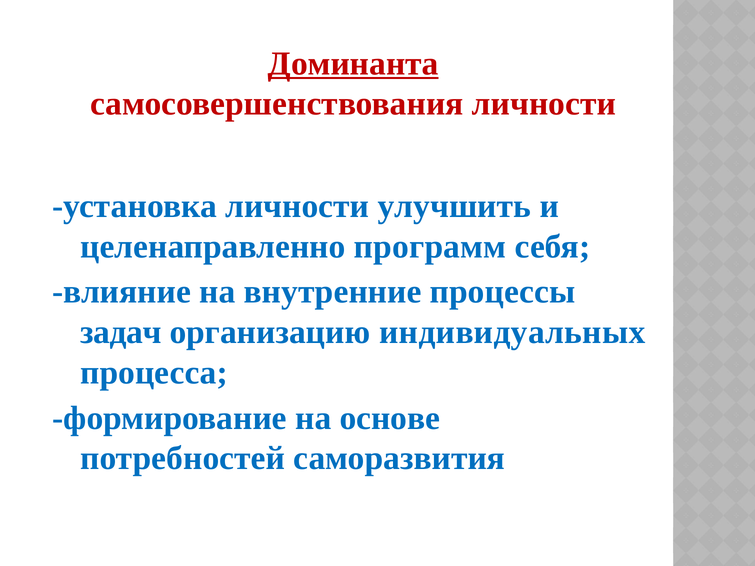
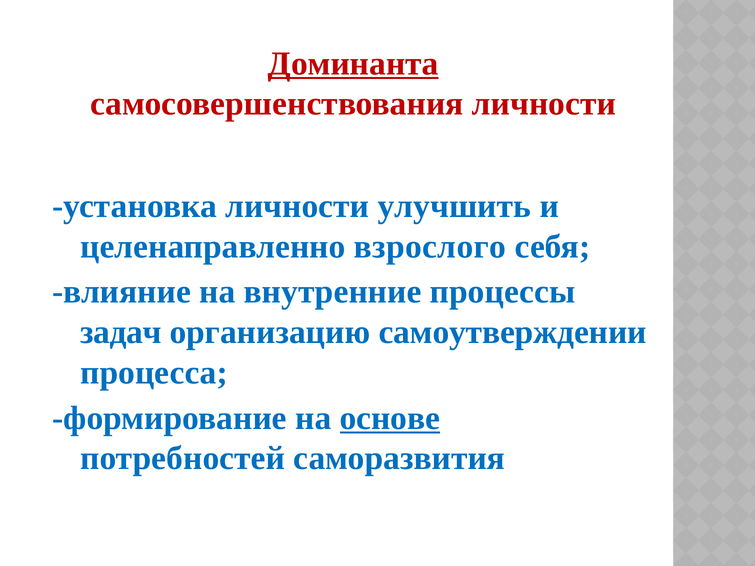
программ: программ -> взрослого
индивидуальных: индивидуальных -> самоутверждении
основе underline: none -> present
